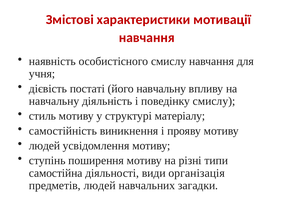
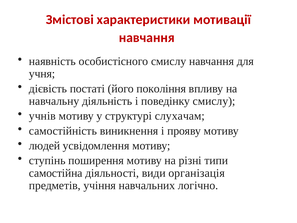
його навчальну: навчальну -> покоління
стиль: стиль -> учнів
матеріалу: матеріалу -> слухачам
предметів людей: людей -> учіння
загадки: загадки -> логічно
